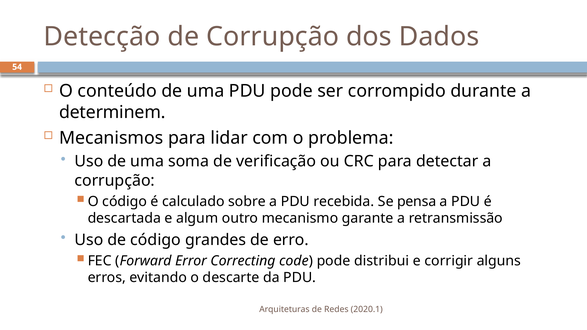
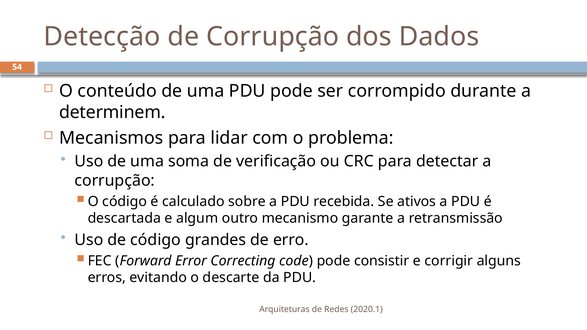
pensa: pensa -> ativos
distribui: distribui -> consistir
